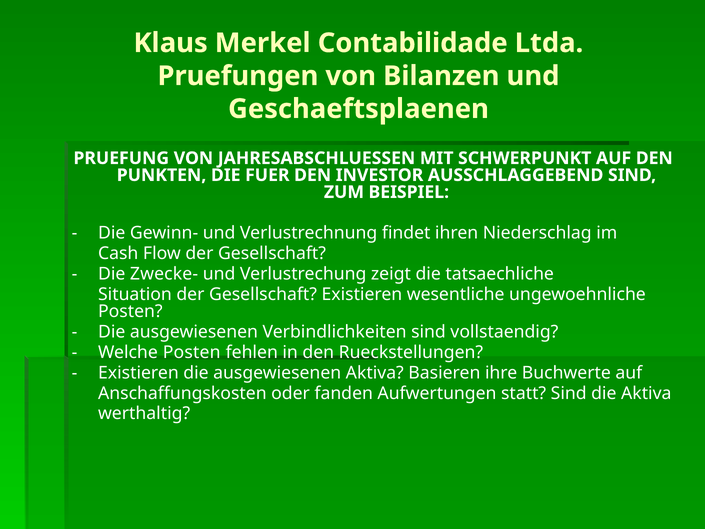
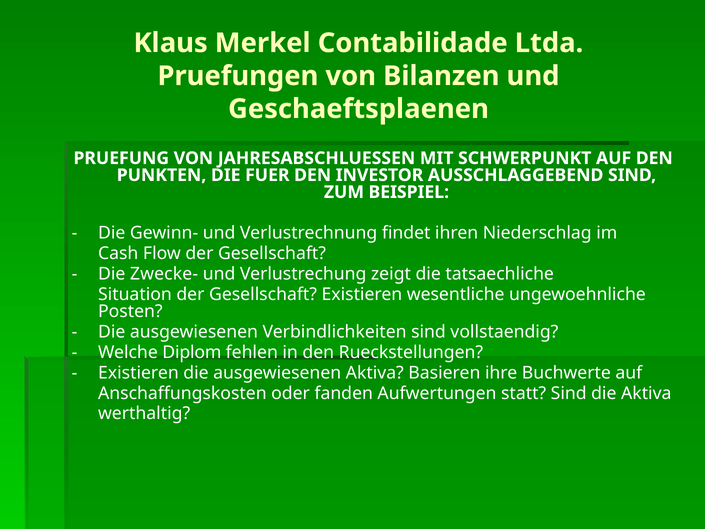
Welche Posten: Posten -> Diplom
